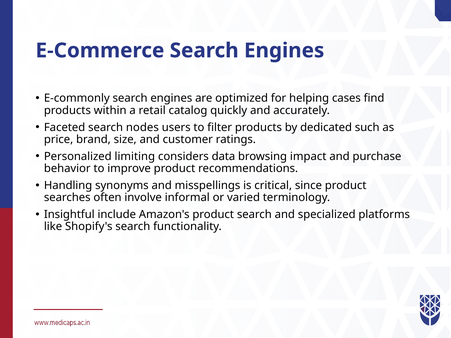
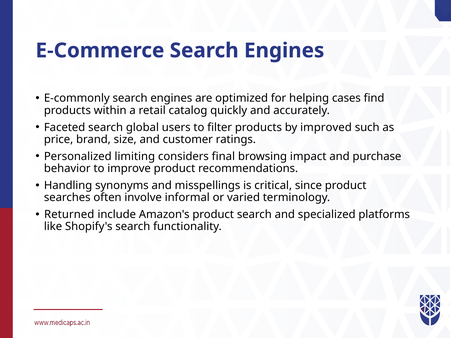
nodes: nodes -> global
dedicated: dedicated -> improved
data: data -> final
Insightful: Insightful -> Returned
